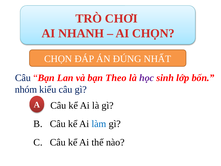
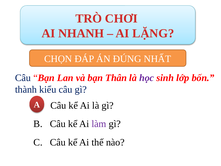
AI CHỌN: CHỌN -> LẶNG
Theo: Theo -> Thân
nhóm: nhóm -> thành
làm colour: blue -> purple
